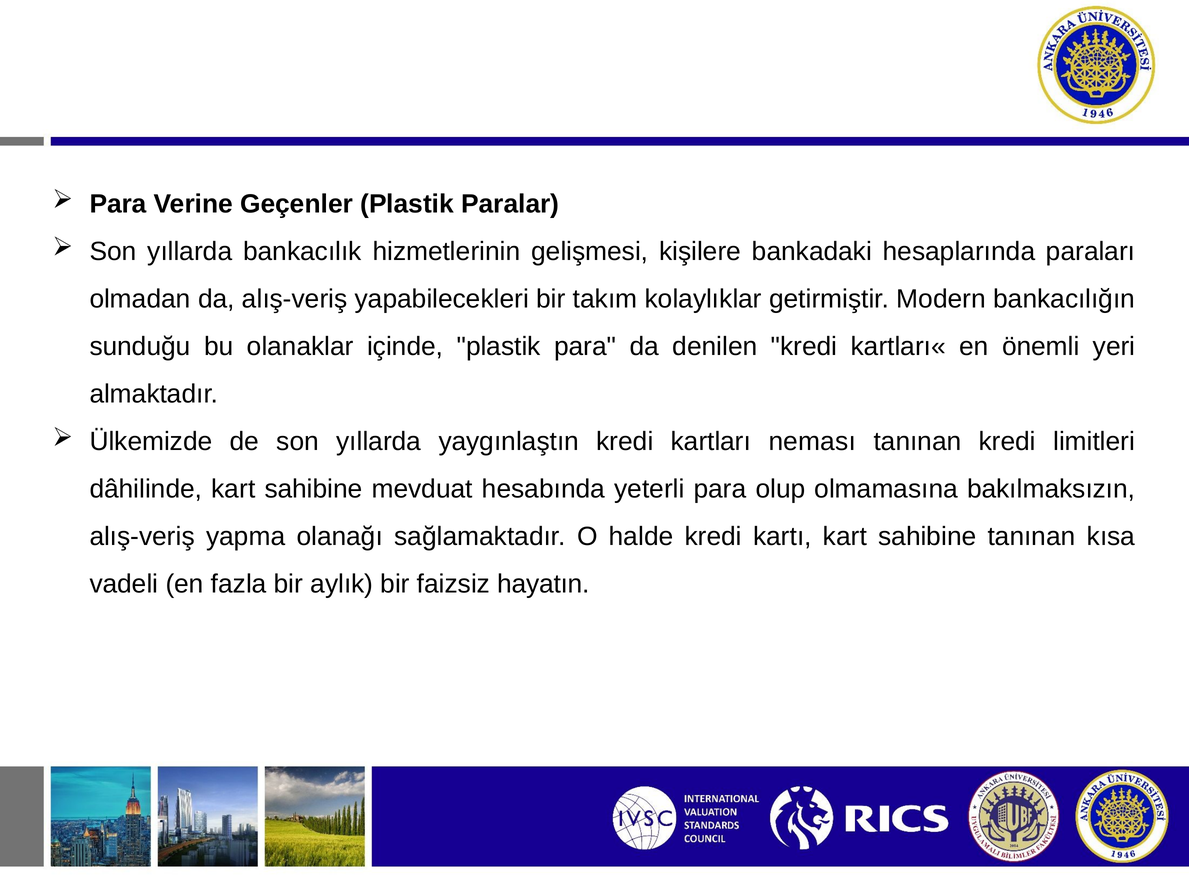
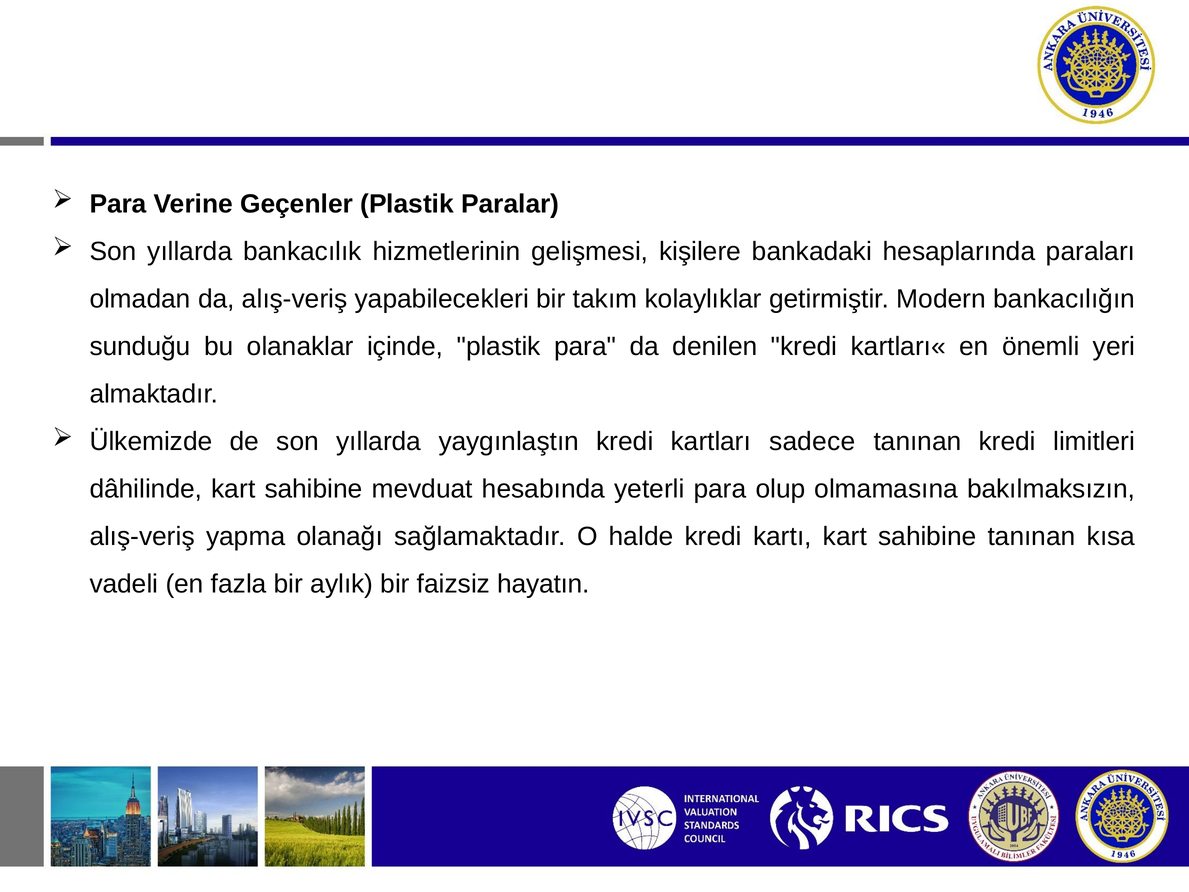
neması: neması -> sadece
